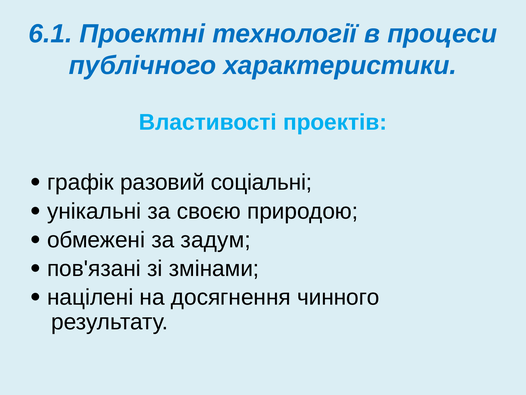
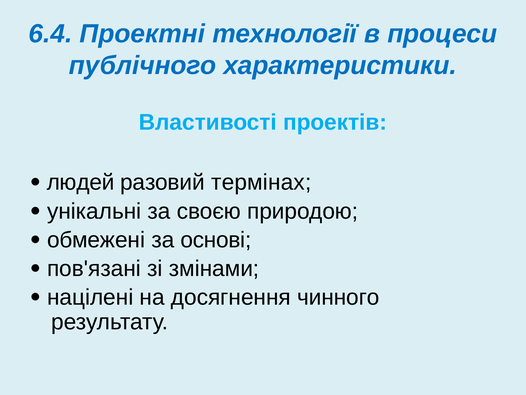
6.1: 6.1 -> 6.4
графік: графік -> людей
соціальні: соціальні -> термінах
задум: задум -> основі
